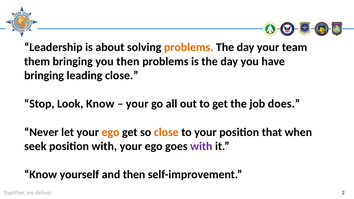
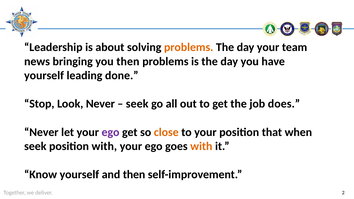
them: them -> news
bringing at (44, 76): bringing -> yourself
leading close: close -> done
Look Know: Know -> Never
your at (137, 104): your -> seek
ego at (111, 132) colour: orange -> purple
with at (201, 146) colour: purple -> orange
